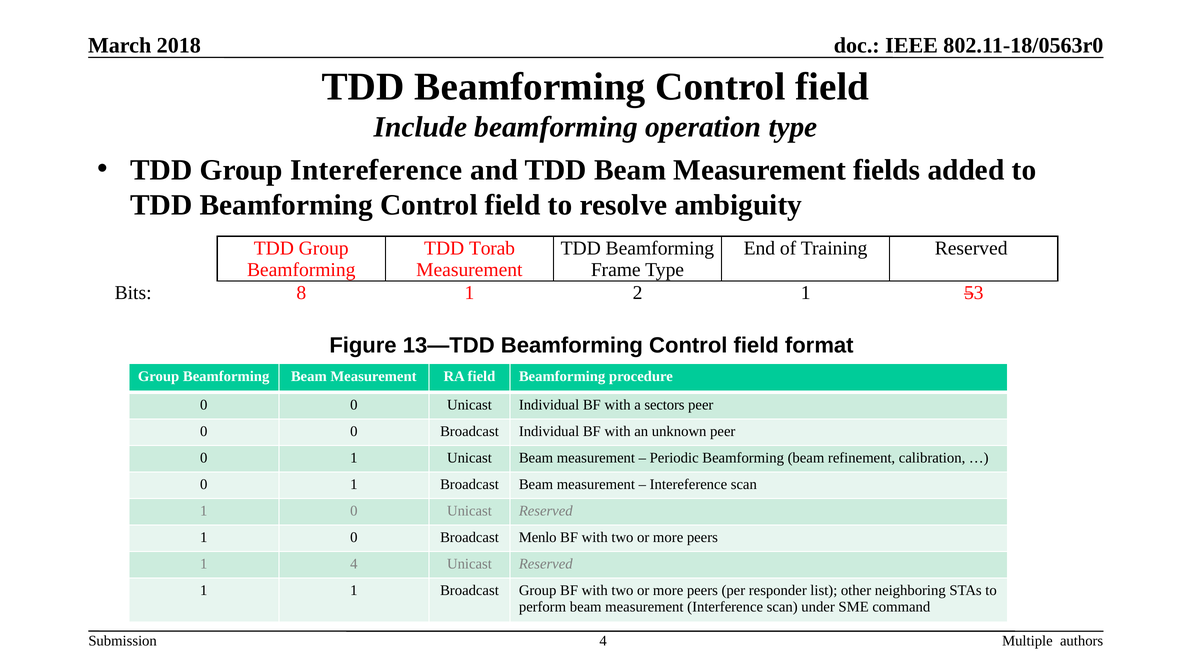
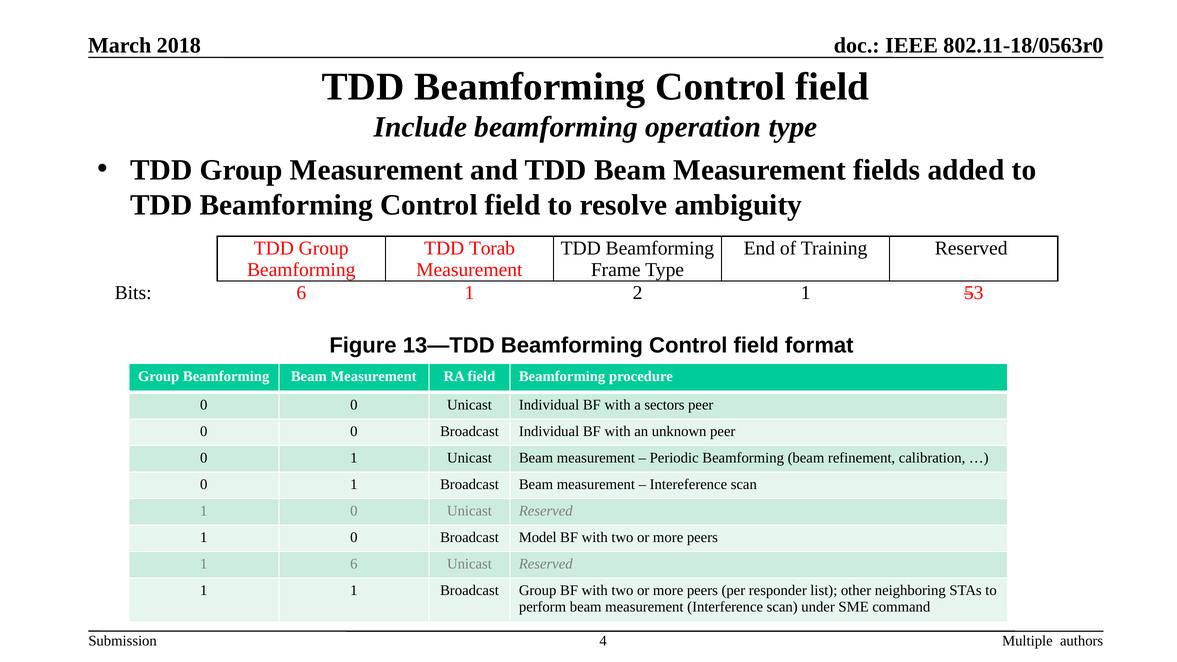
Group Intereference: Intereference -> Measurement
Bits 8: 8 -> 6
Menlo: Menlo -> Model
1 4: 4 -> 6
